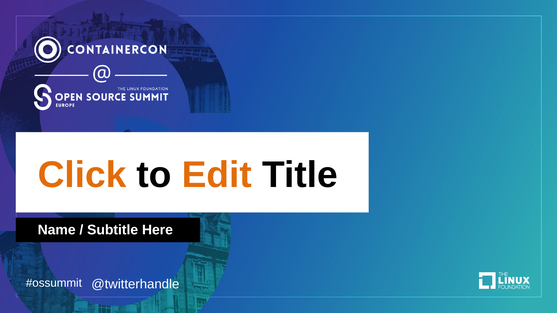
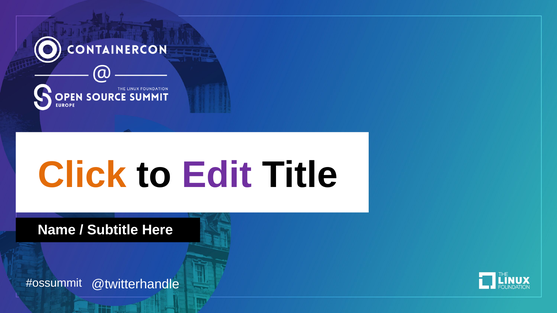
Edit colour: orange -> purple
